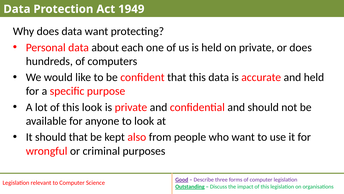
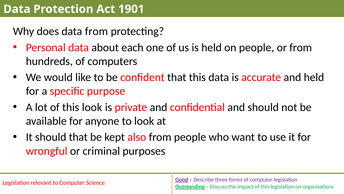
1949: 1949 -> 1901
data want: want -> from
on private: private -> people
or does: does -> from
